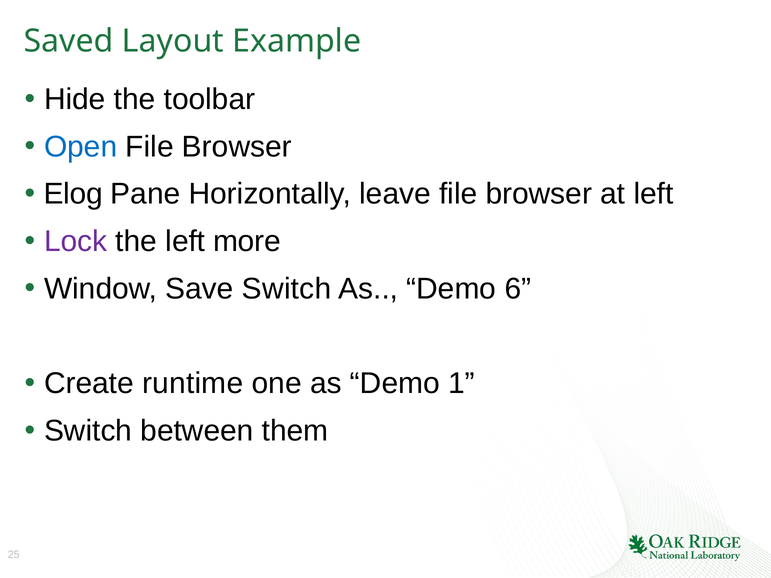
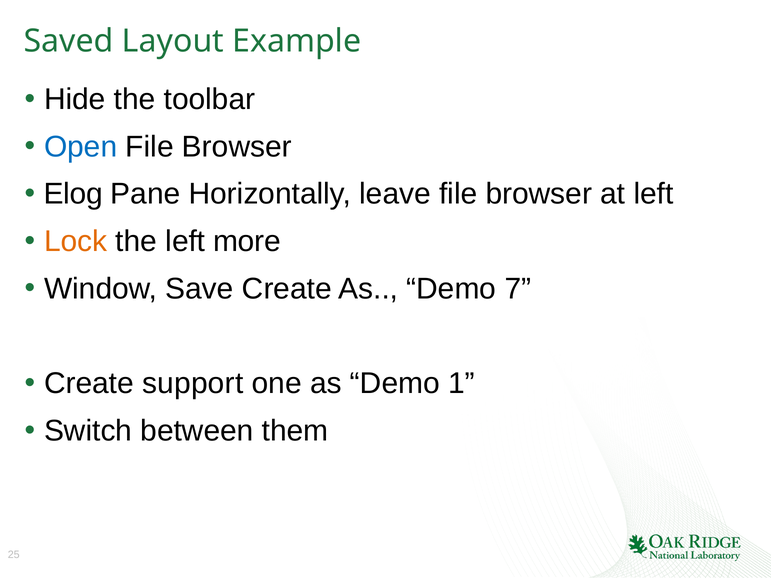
Lock colour: purple -> orange
Save Switch: Switch -> Create
6: 6 -> 7
runtime: runtime -> support
